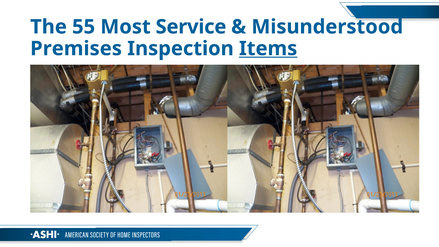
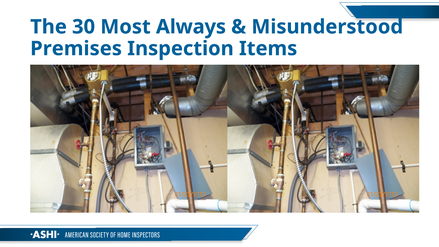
55: 55 -> 30
Service: Service -> Always
Items underline: present -> none
